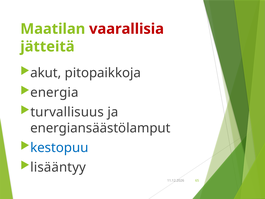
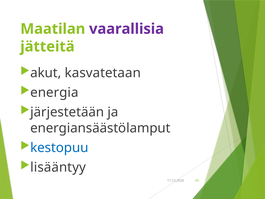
vaarallisia colour: red -> purple
pitopaikkoja: pitopaikkoja -> kasvatetaan
turvallisuus: turvallisuus -> järjestetään
